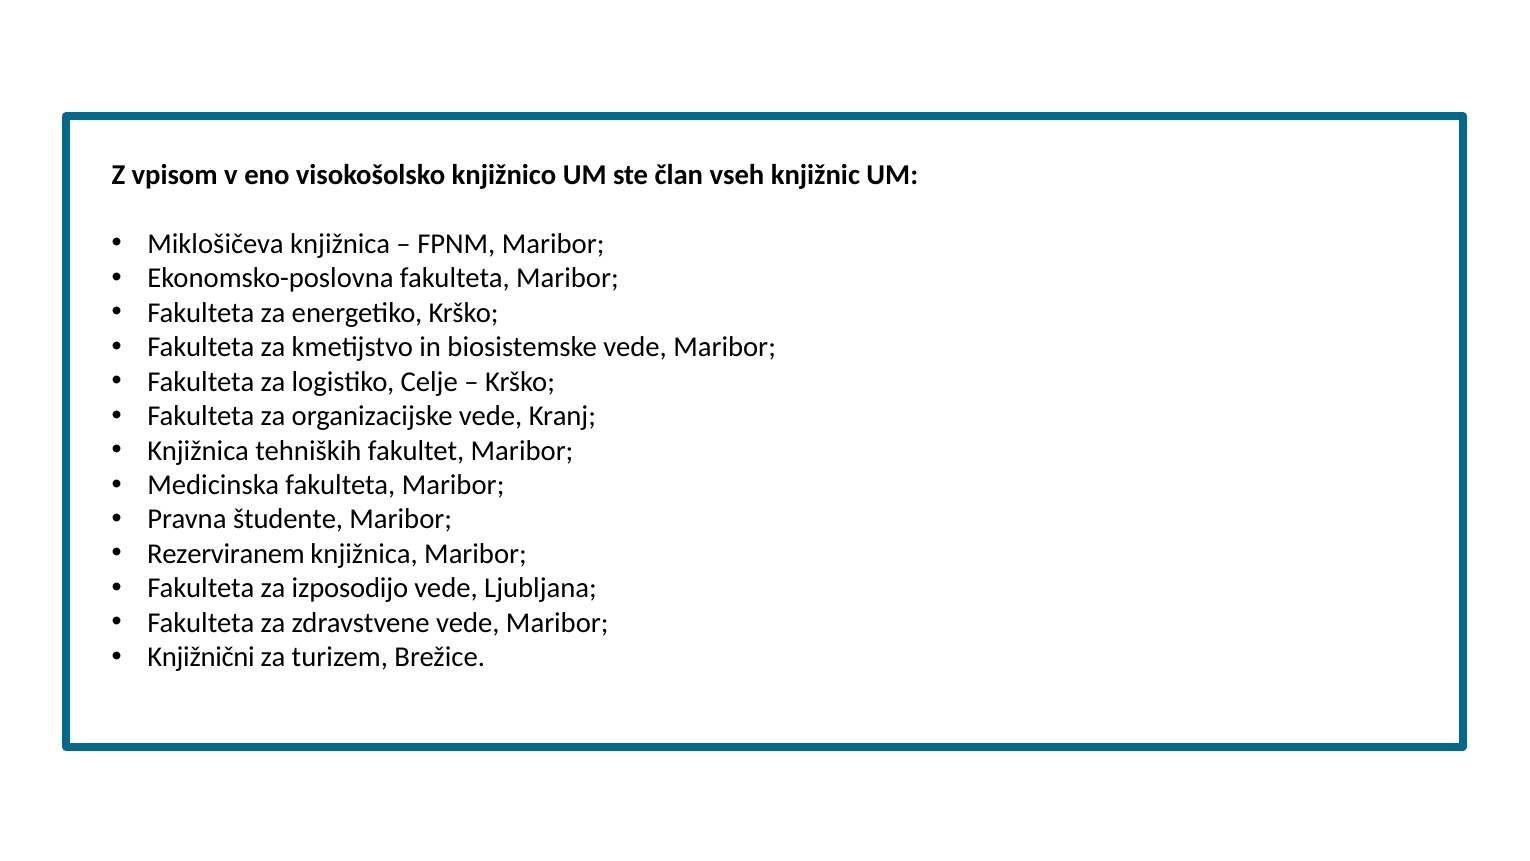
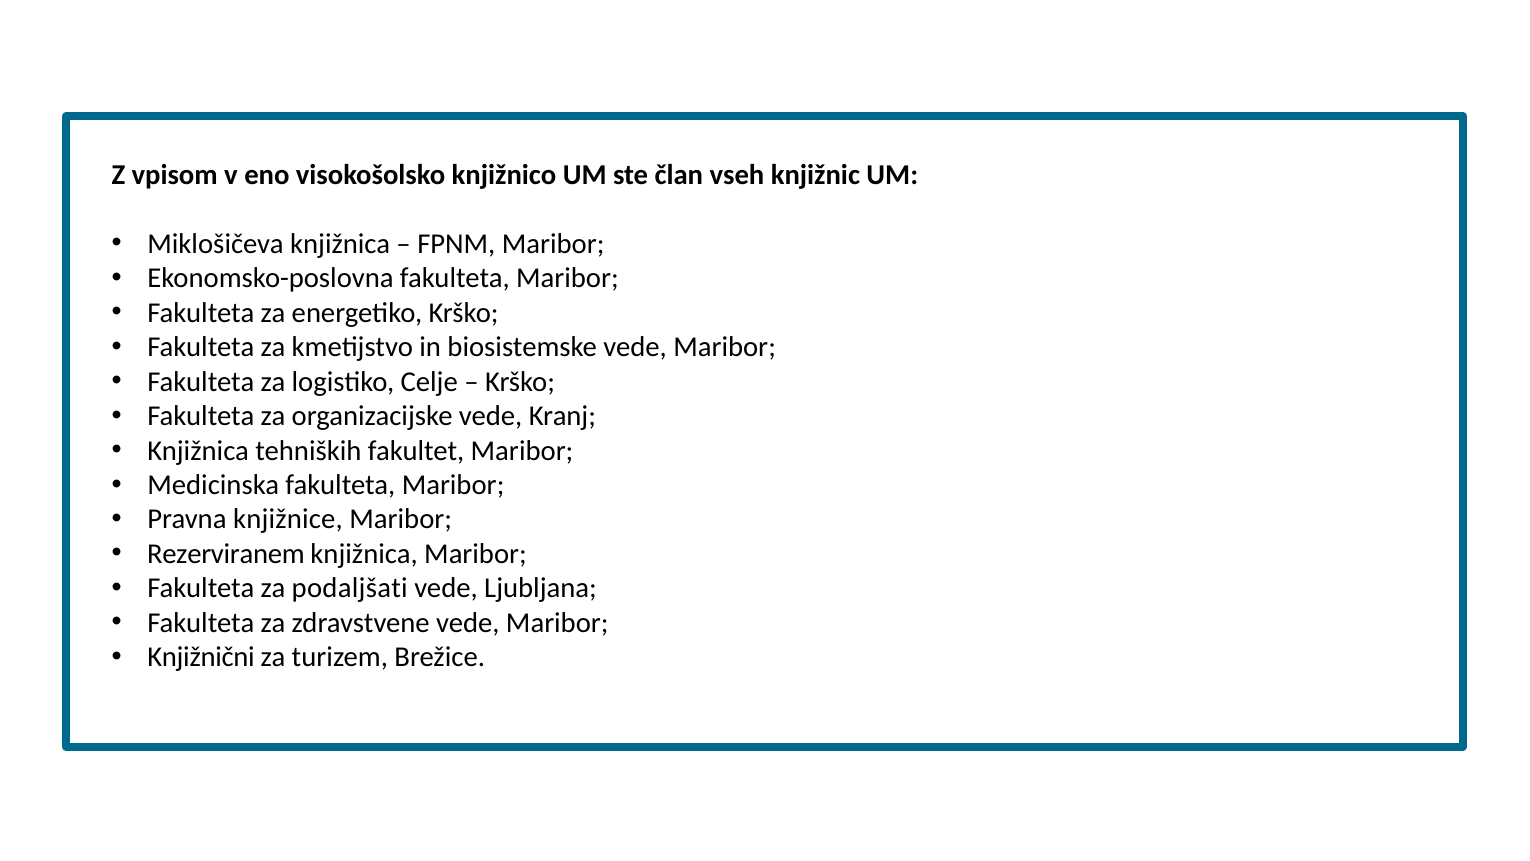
študente: študente -> knjižnice
izposodijo: izposodijo -> podaljšati
